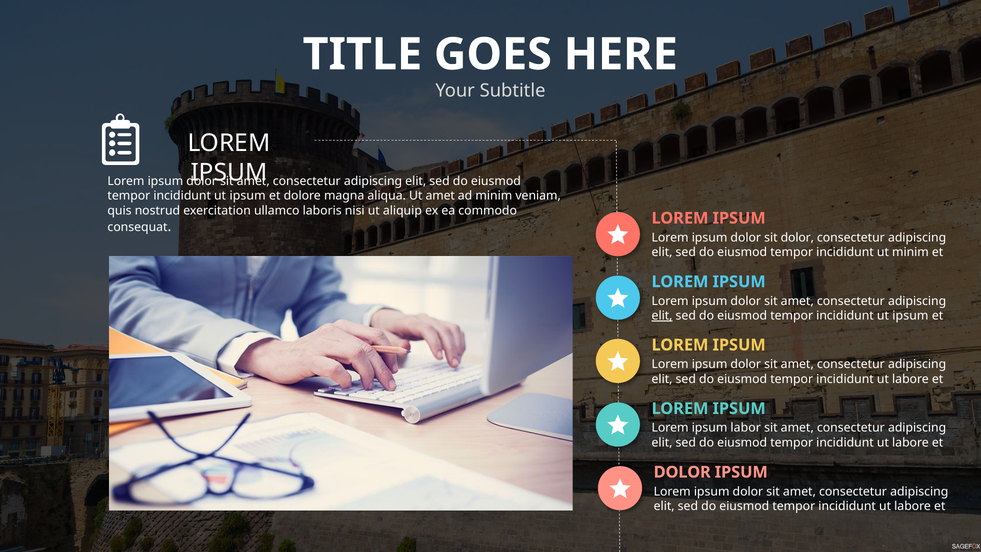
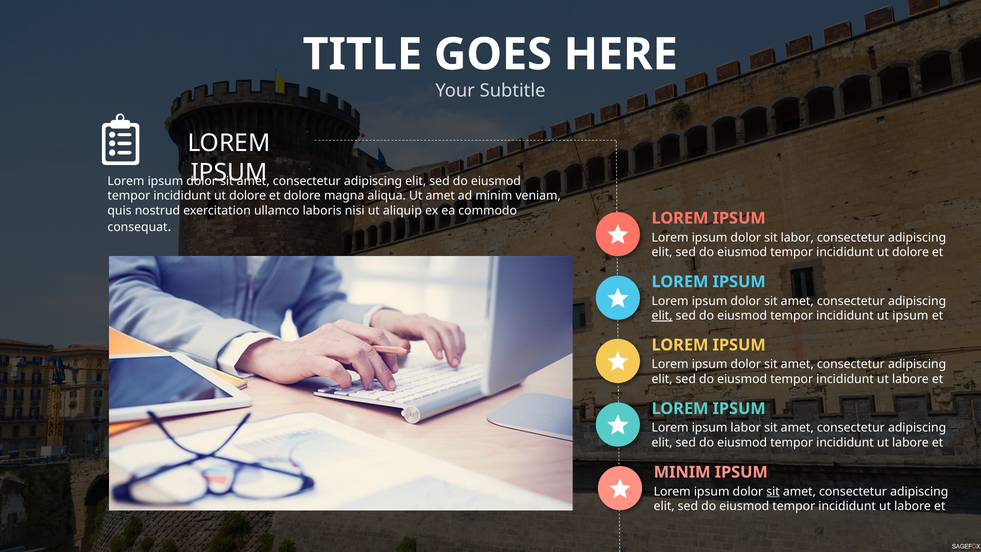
ipsum at (248, 196): ipsum -> dolore
sit dolor: dolor -> labor
minim at (910, 252): minim -> dolore
DOLOR at (682, 472): DOLOR -> MINIM
sit at (773, 491) underline: none -> present
